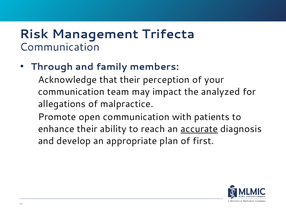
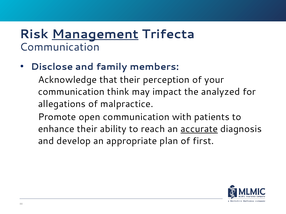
Management underline: none -> present
Through: Through -> Disclose
team: team -> think
